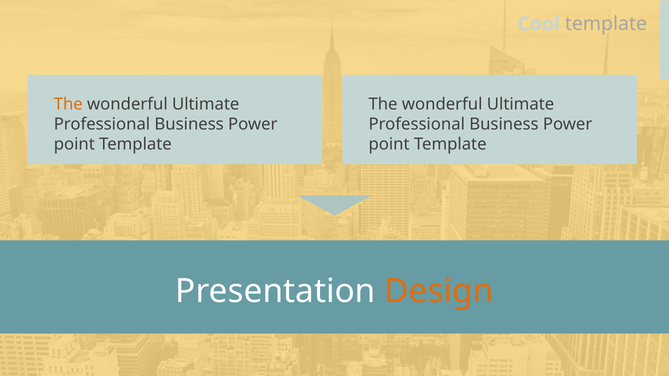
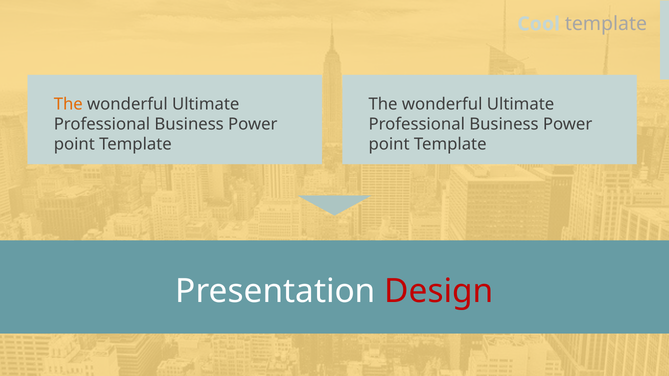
Design colour: orange -> red
